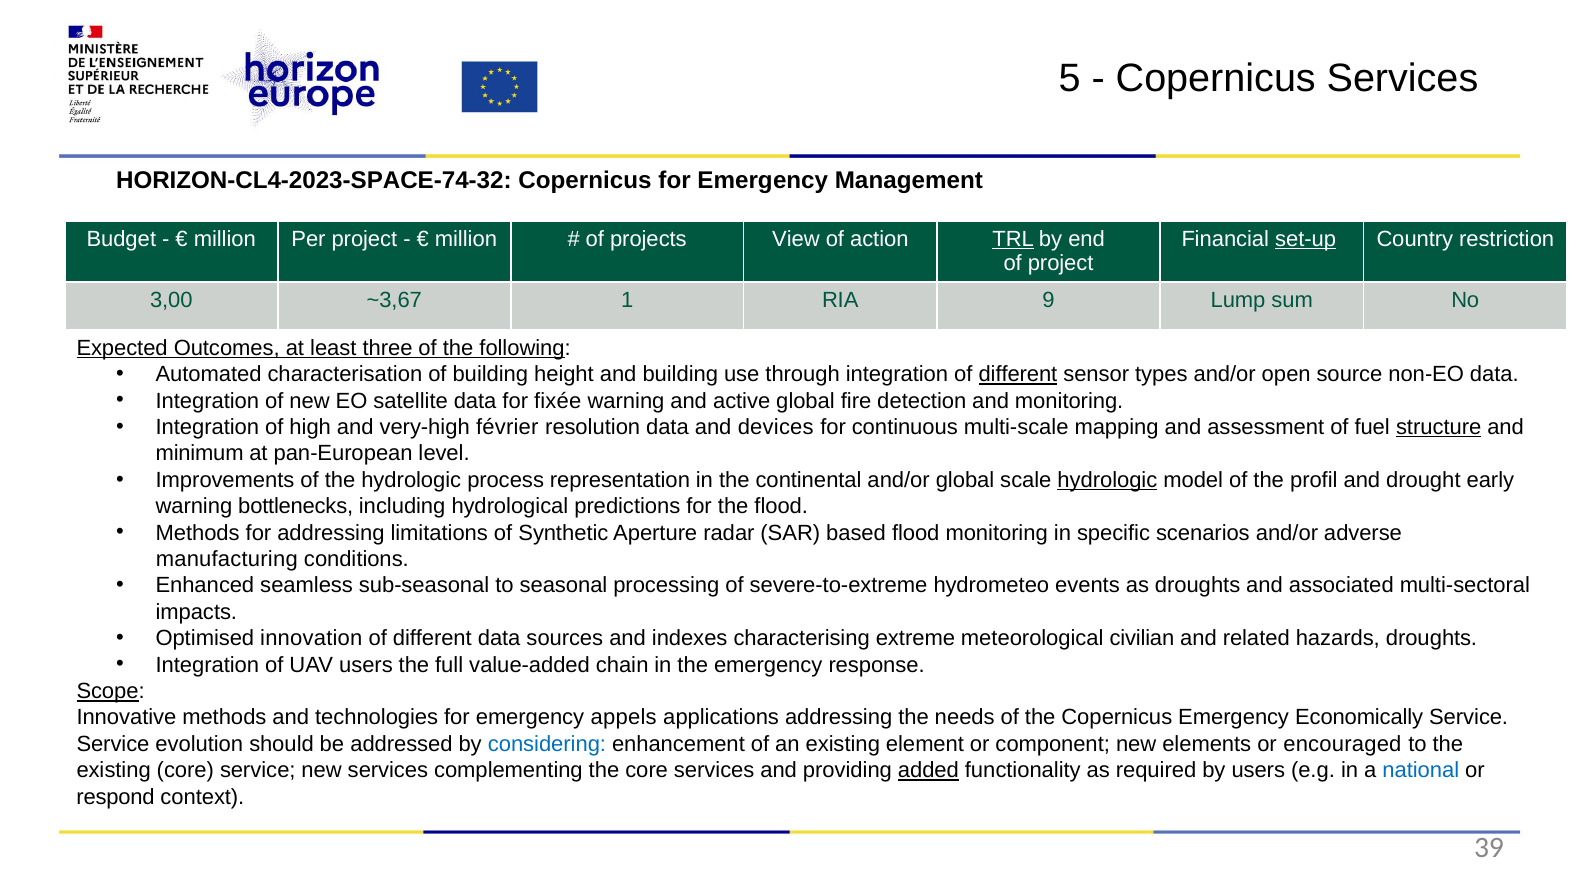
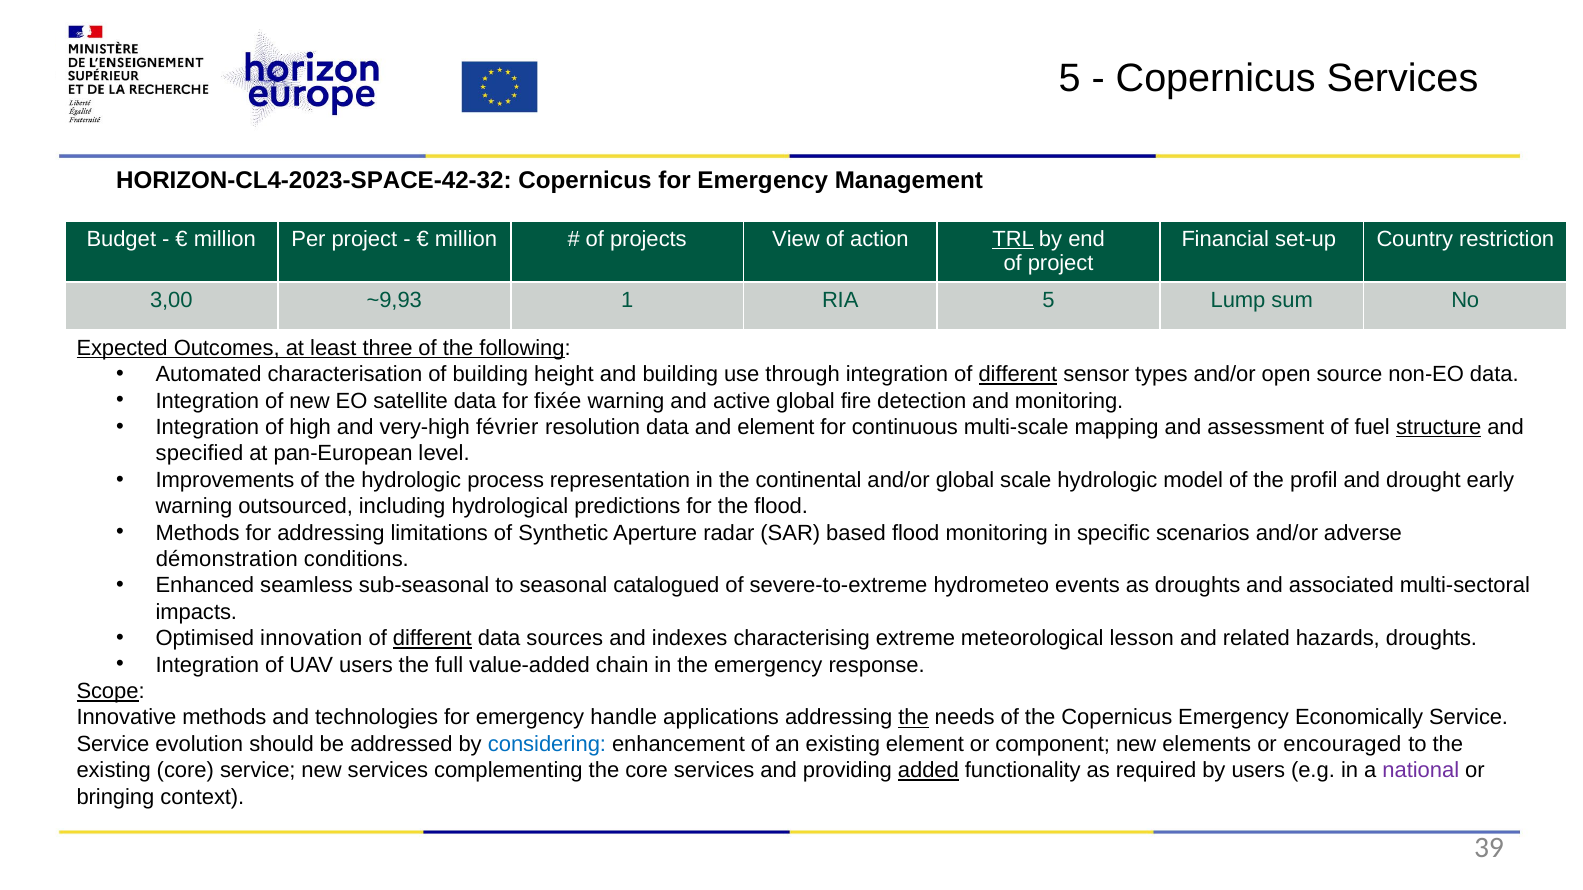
HORIZON-CL4-2023-SPACE-74-32: HORIZON-CL4-2023-SPACE-74-32 -> HORIZON-CL4-2023-SPACE-42-32
set-up underline: present -> none
~3,67: ~3,67 -> ~9,93
9 at (1049, 300): 9 -> 5
and devices: devices -> element
minimum: minimum -> specified
hydrologic at (1107, 480) underline: present -> none
bottlenecks: bottlenecks -> outsourced
manufacturing: manufacturing -> démonstration
processing: processing -> catalogued
different at (432, 639) underline: none -> present
civilian: civilian -> lesson
appels: appels -> handle
the at (914, 718) underline: none -> present
national colour: blue -> purple
respond: respond -> bringing
